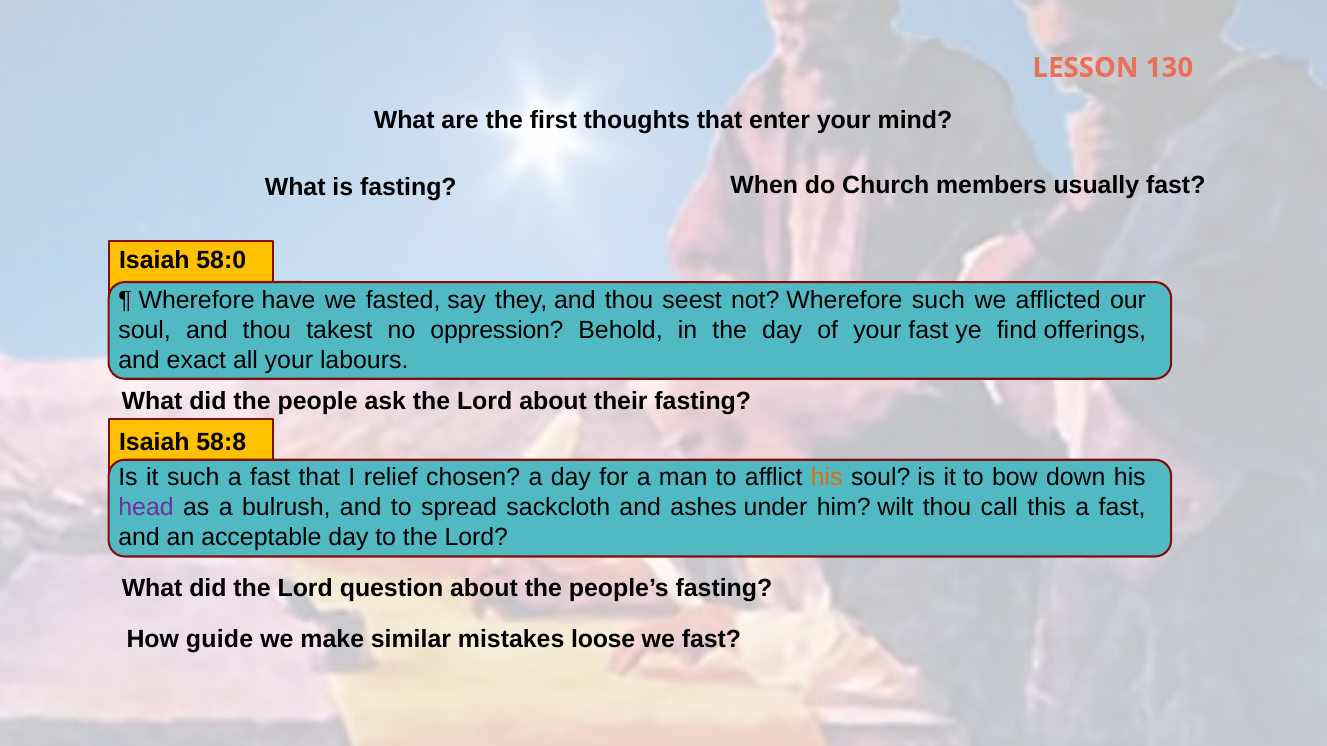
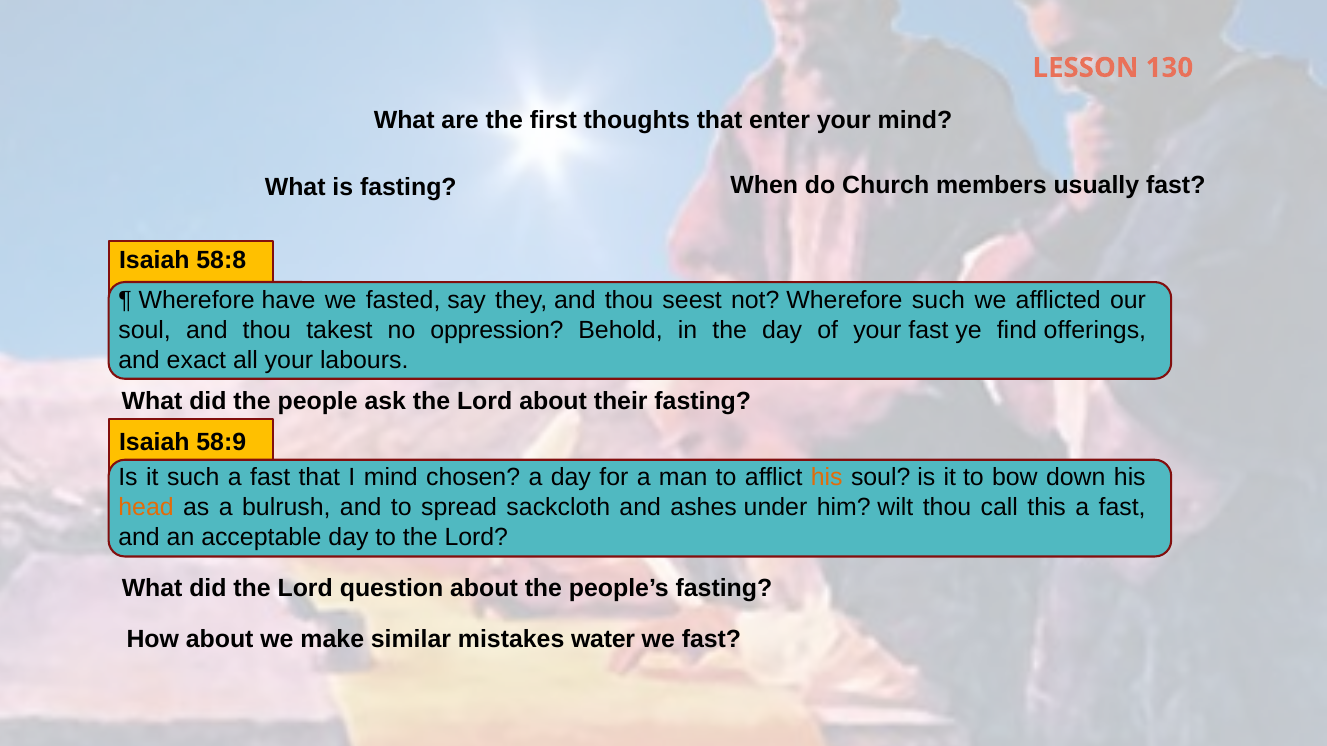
58:0: 58:0 -> 58:8
58:8: 58:8 -> 58:9
I relief: relief -> mind
head colour: purple -> orange
How guide: guide -> about
loose: loose -> water
